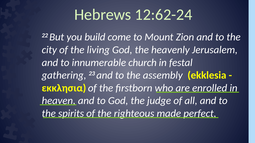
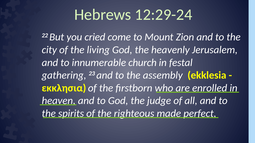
12:62-24: 12:62-24 -> 12:29-24
build: build -> cried
